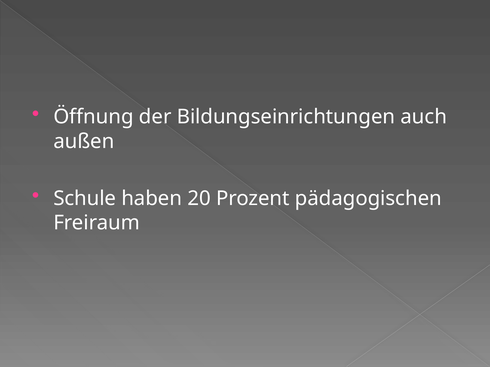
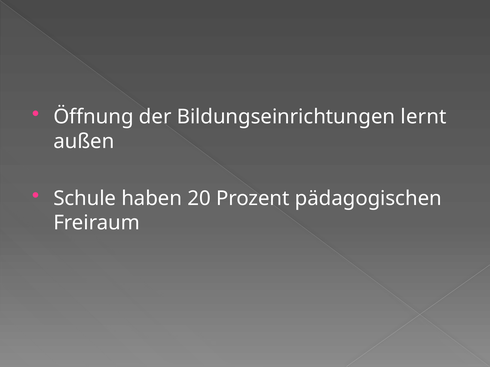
auch: auch -> lernt
